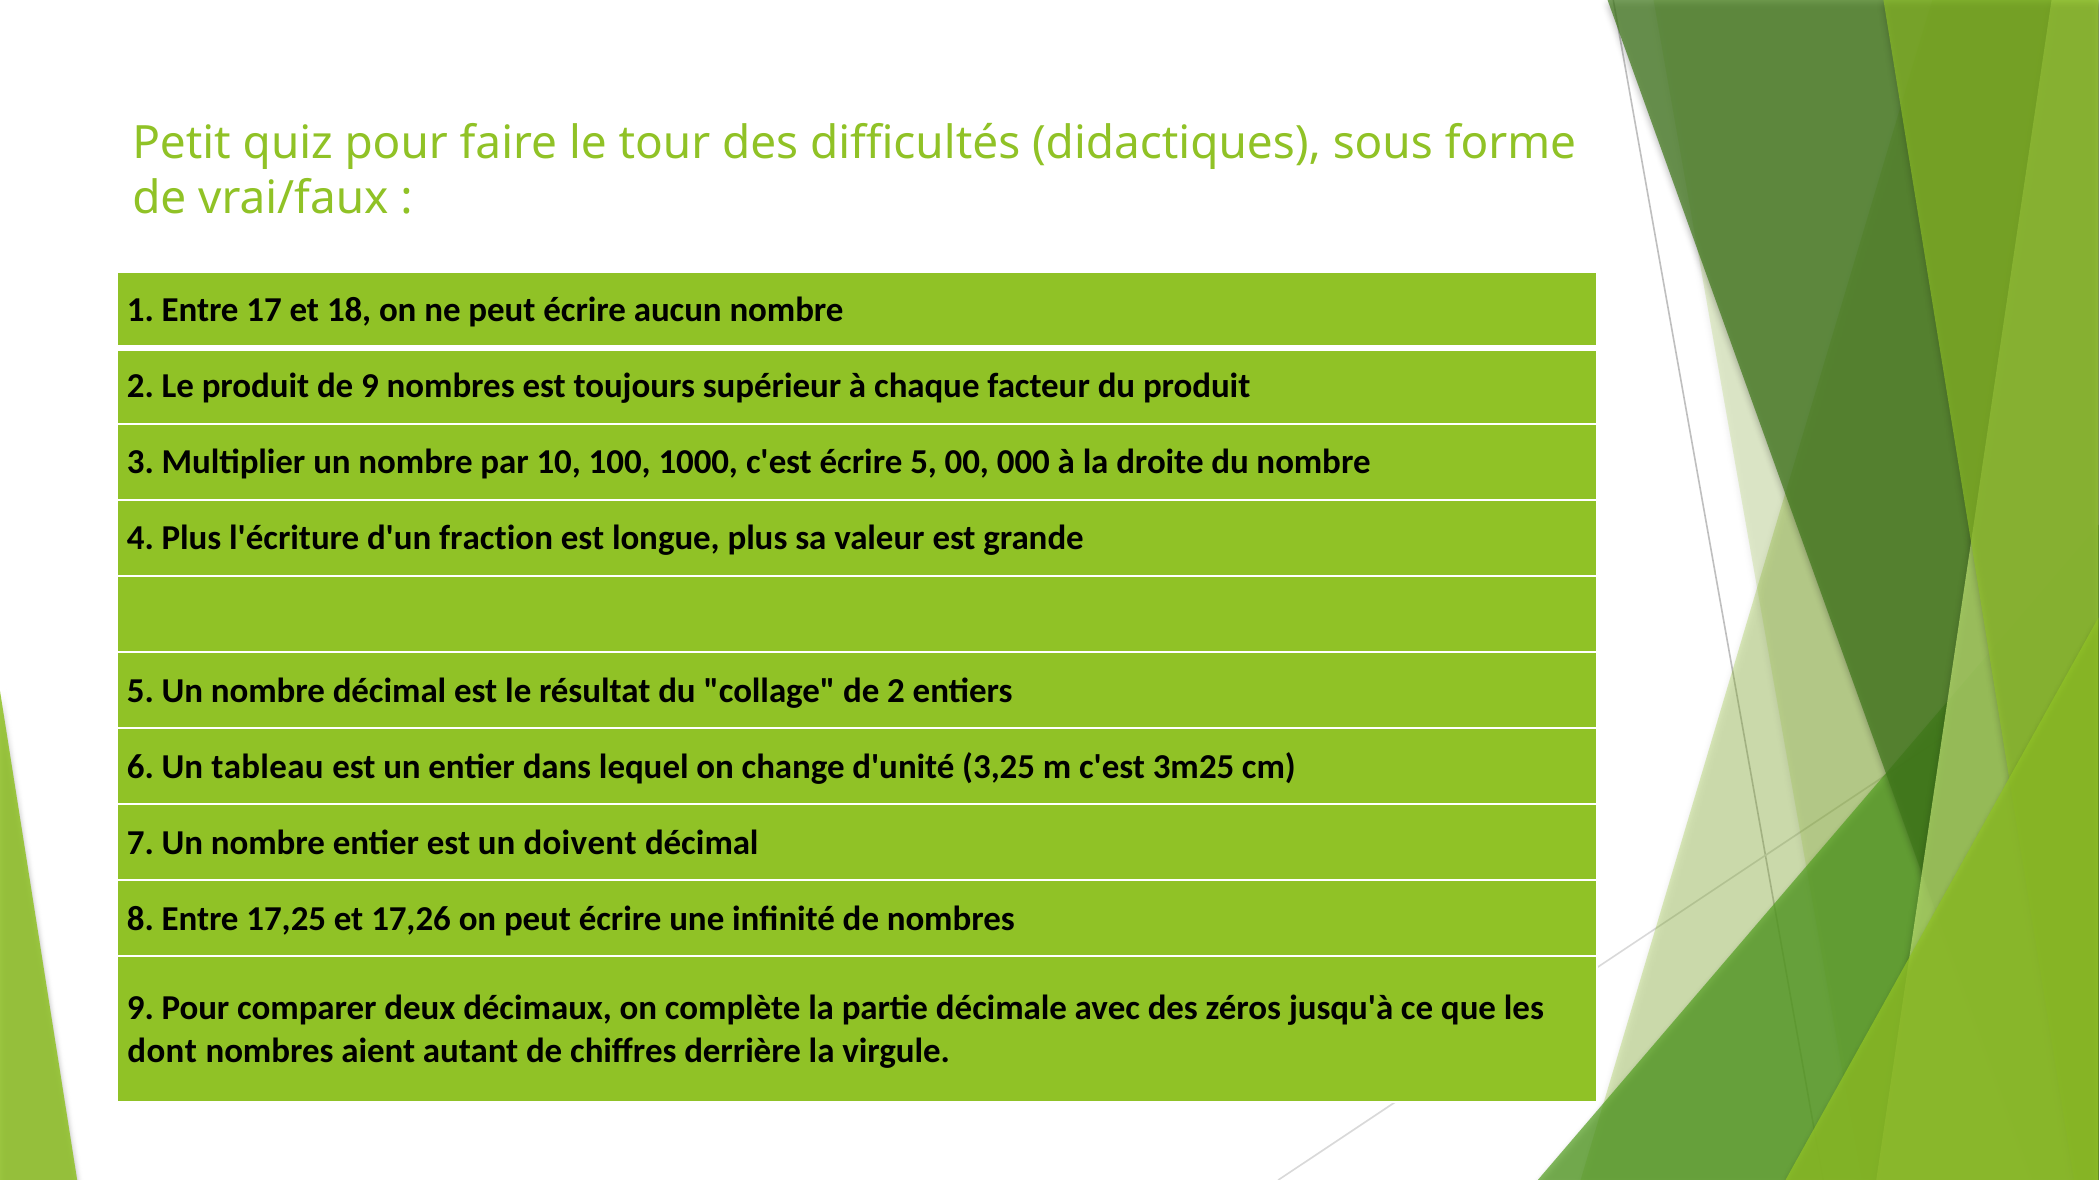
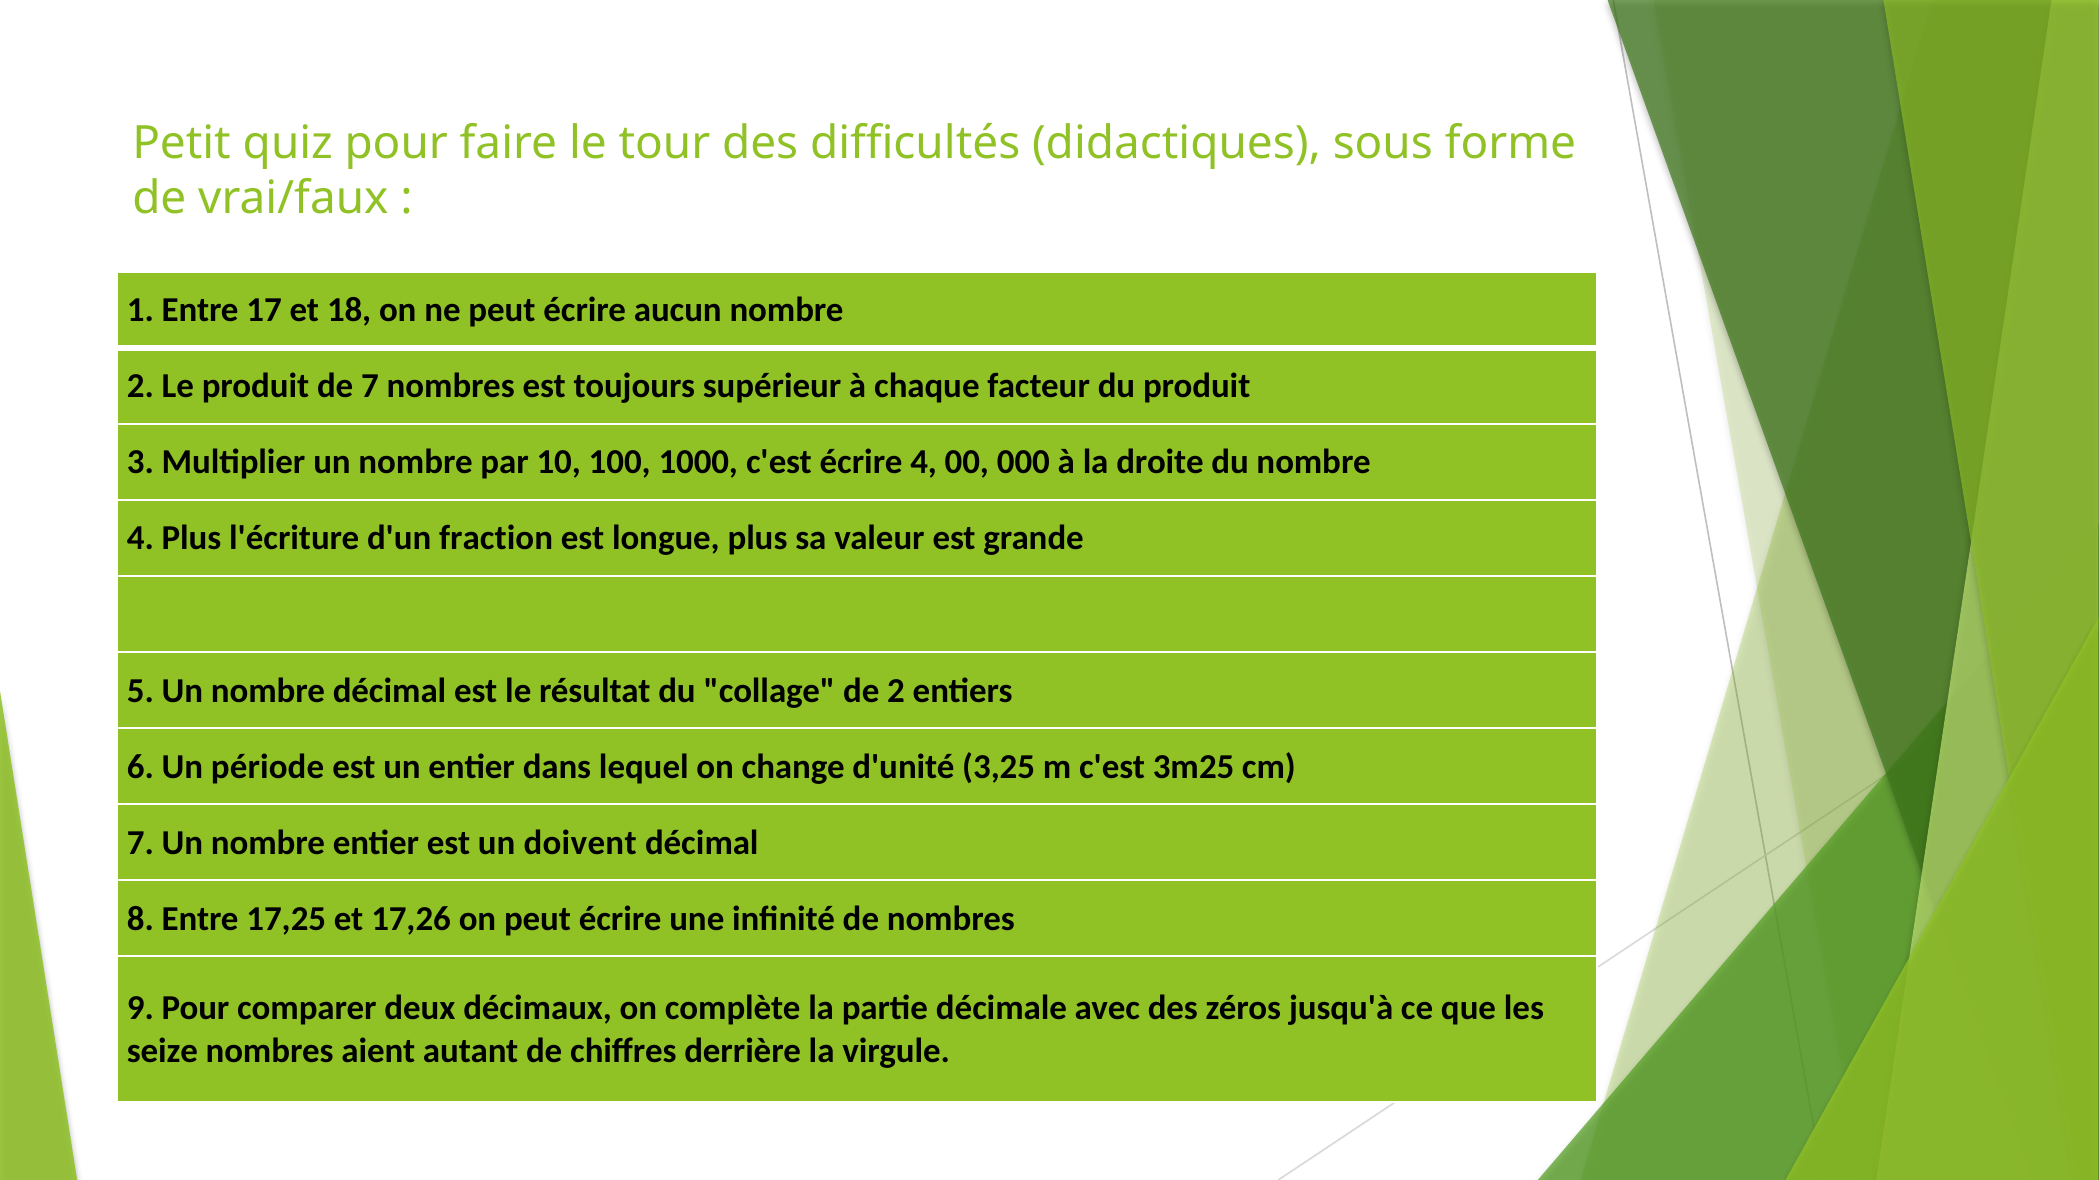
de 9: 9 -> 7
écrire 5: 5 -> 4
tableau: tableau -> période
dont: dont -> seize
